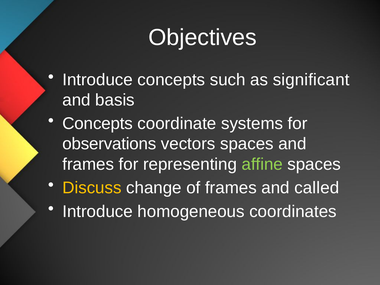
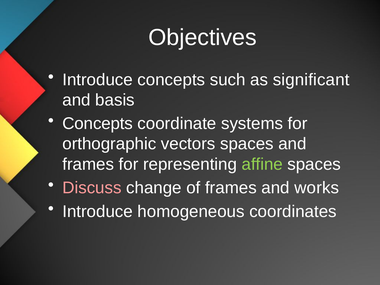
observations: observations -> orthographic
Discuss colour: yellow -> pink
called: called -> works
